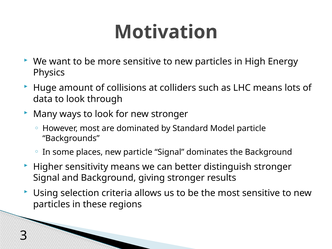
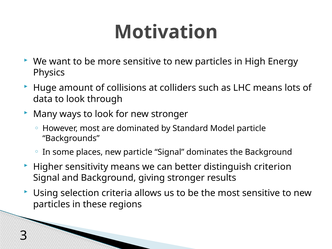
distinguish stronger: stronger -> criterion
